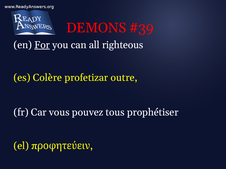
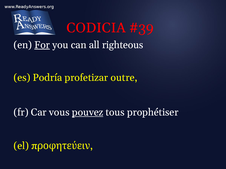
DEMONS: DEMONS -> CODICIA
Colère: Colère -> Podría
pouvez underline: none -> present
